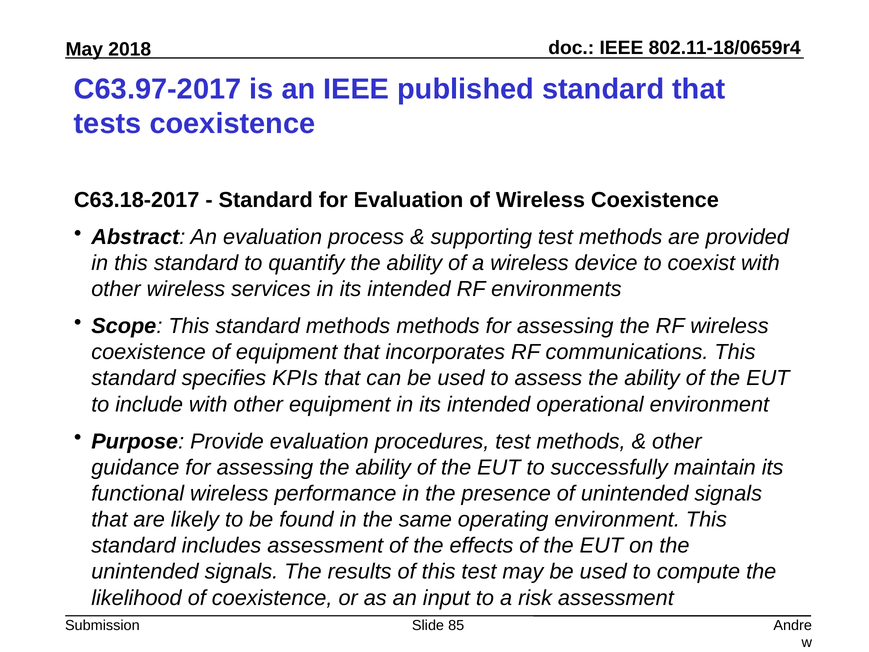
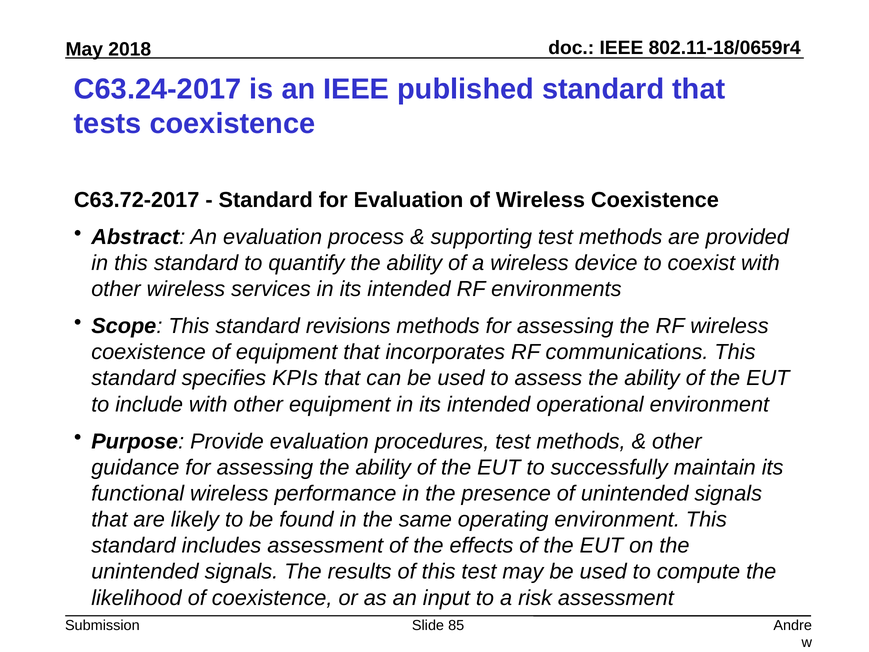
C63.97-2017: C63.97-2017 -> C63.24-2017
C63.18-2017: C63.18-2017 -> C63.72-2017
standard methods: methods -> revisions
